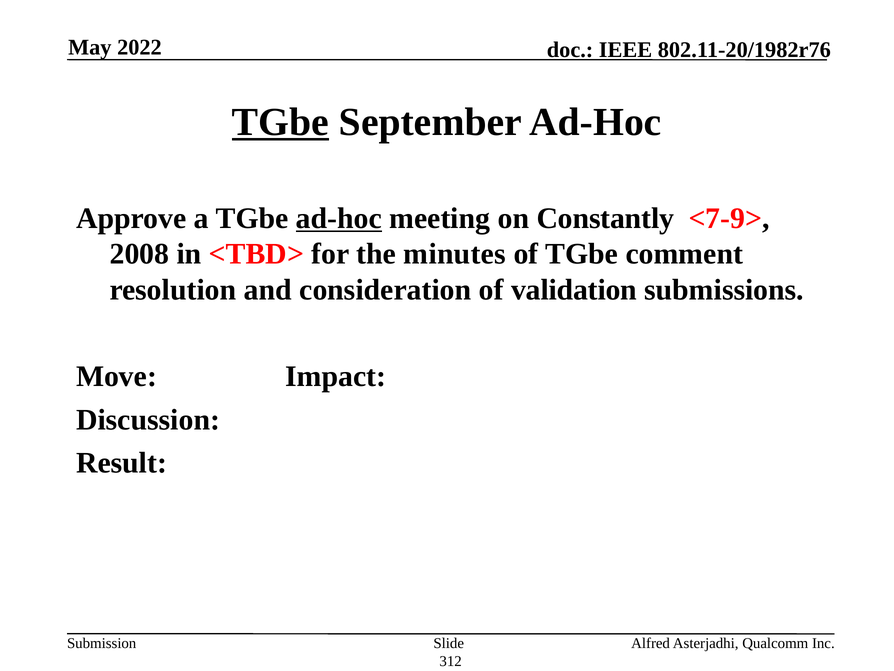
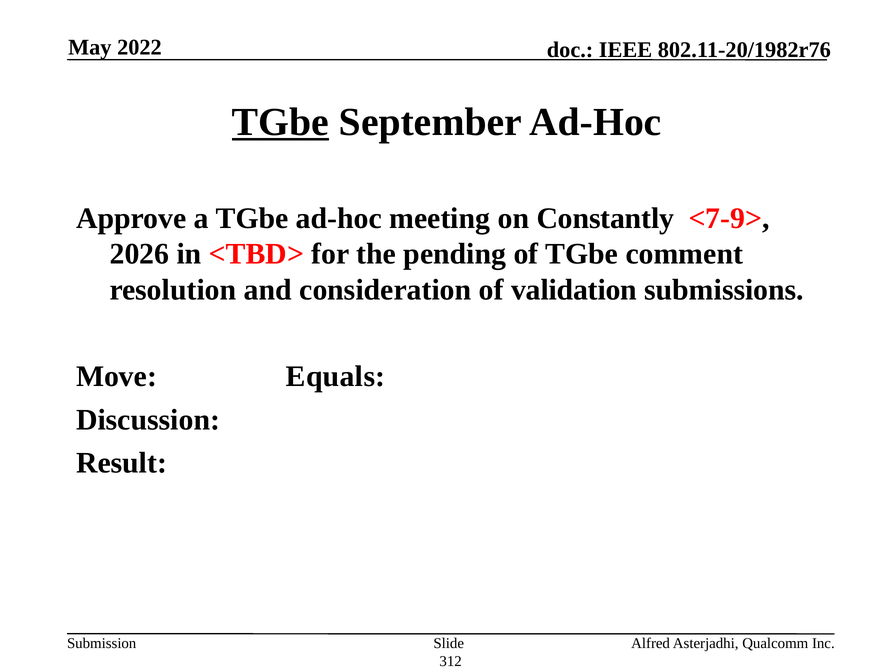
ad-hoc at (339, 218) underline: present -> none
2008: 2008 -> 2026
minutes: minutes -> pending
Impact: Impact -> Equals
